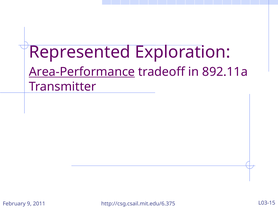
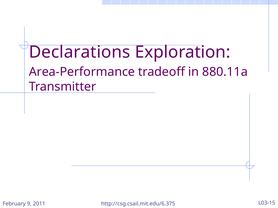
Represented: Represented -> Declarations
Area-Performance underline: present -> none
892.11a: 892.11a -> 880.11a
